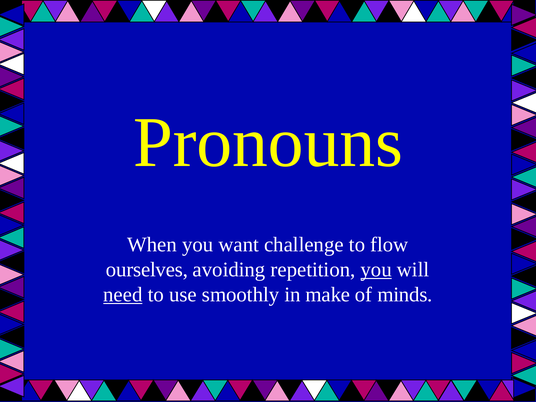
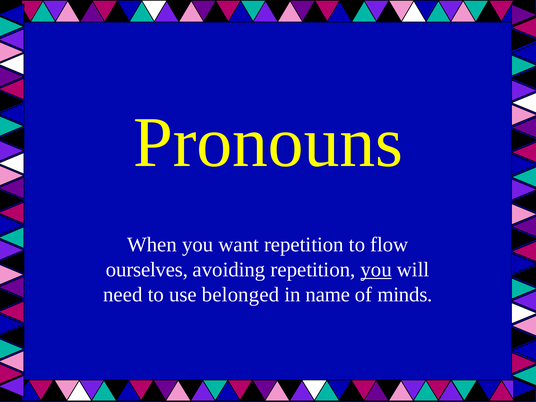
want challenge: challenge -> repetition
need underline: present -> none
smoothly: smoothly -> belonged
make: make -> name
